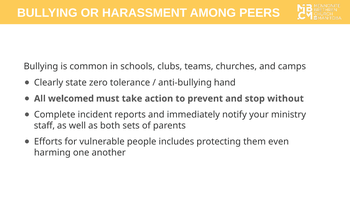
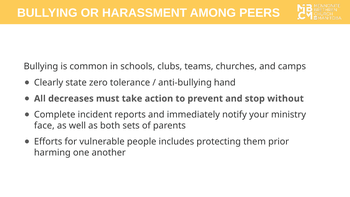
welcomed: welcomed -> decreases
staff: staff -> face
even: even -> prior
